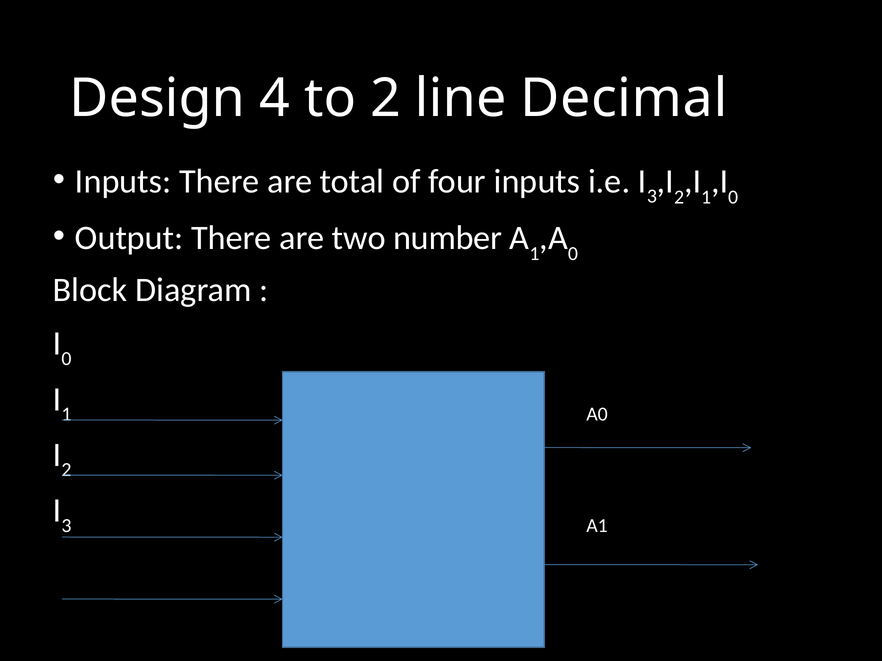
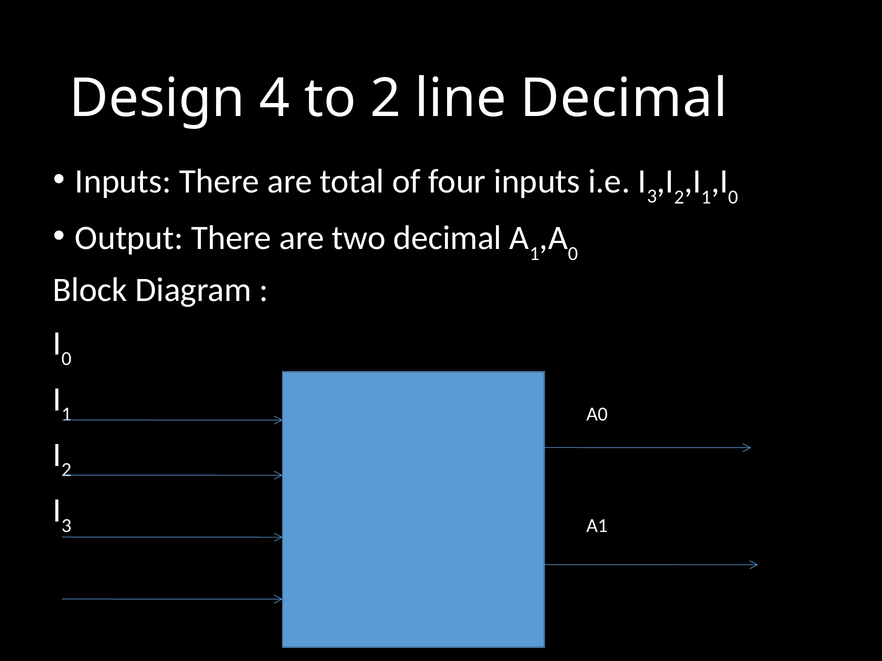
two number: number -> decimal
